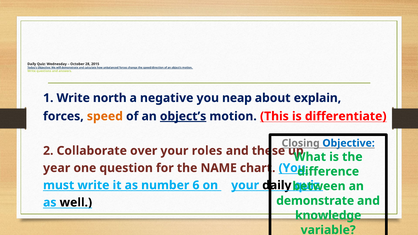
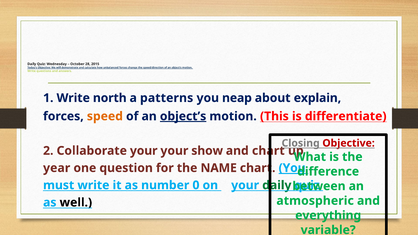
negative: negative -> patterns
Objective at (349, 143) colour: blue -> red
Collaborate over: over -> your
roles: roles -> show
and these: these -> chart
You at (292, 168) underline: none -> present
6: 6 -> 0
daily at (277, 185) colour: black -> green
demonstrate at (315, 201): demonstrate -> atmospheric
knowledge: knowledge -> everything
